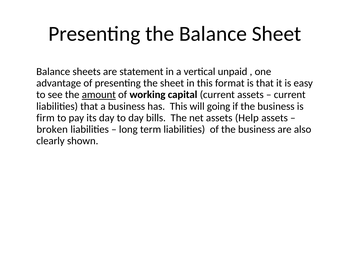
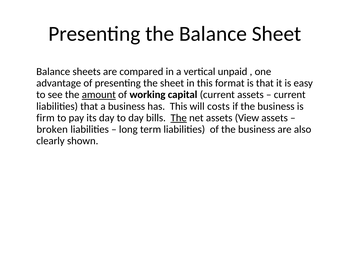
statement: statement -> compared
going: going -> costs
The at (179, 118) underline: none -> present
Help: Help -> View
